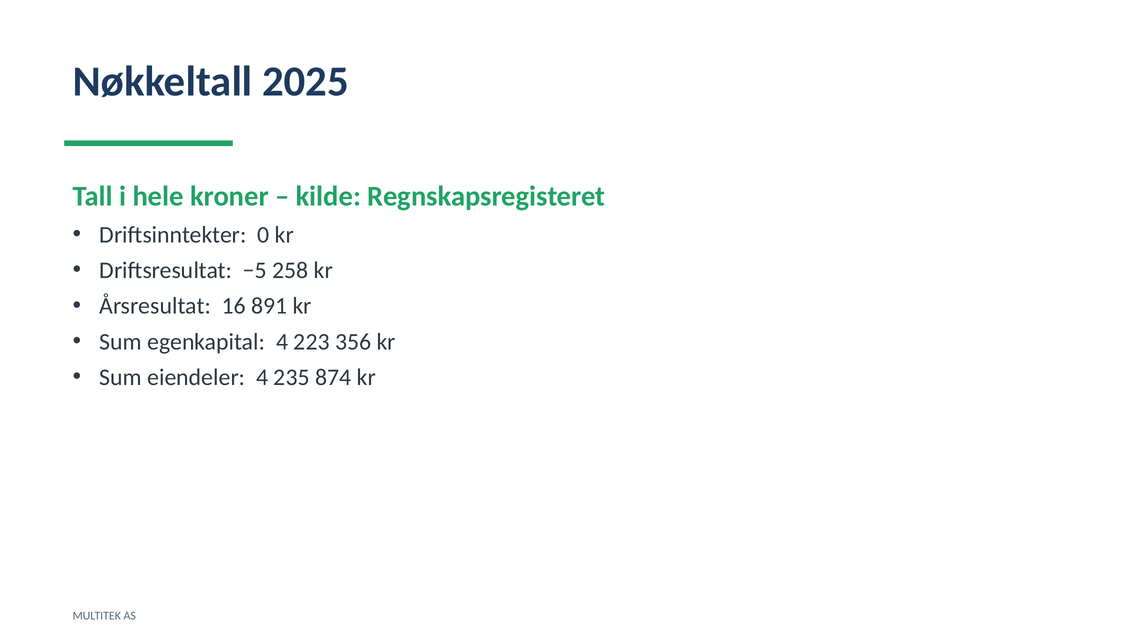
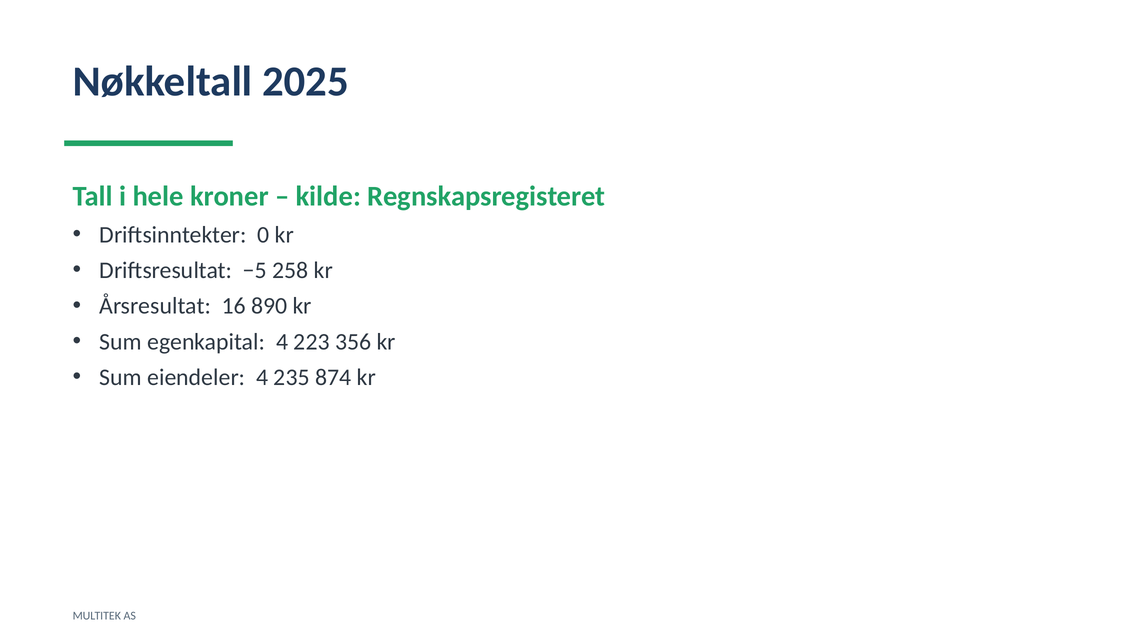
891: 891 -> 890
